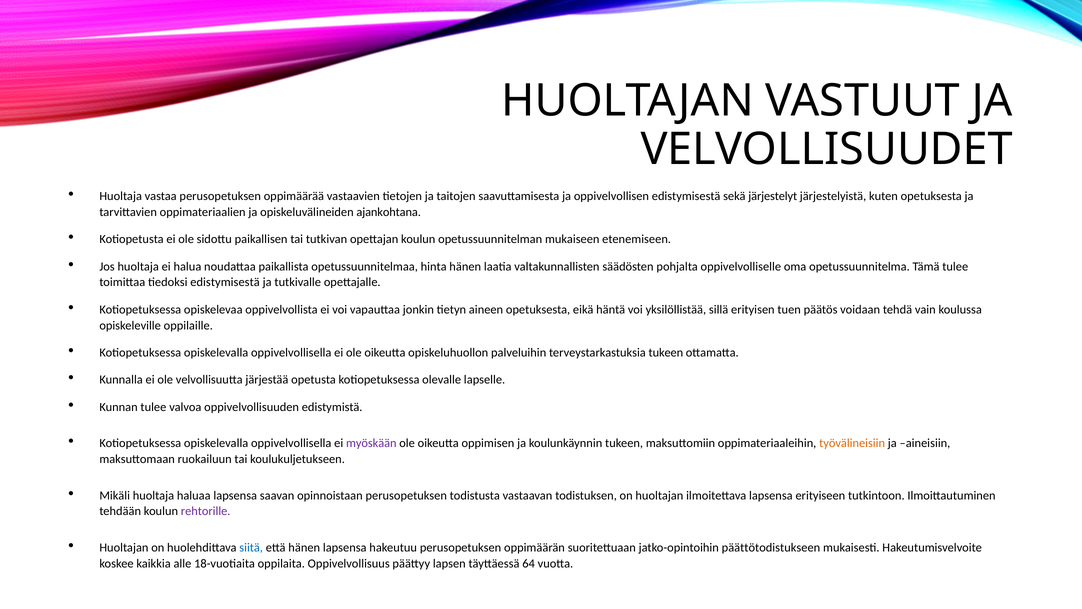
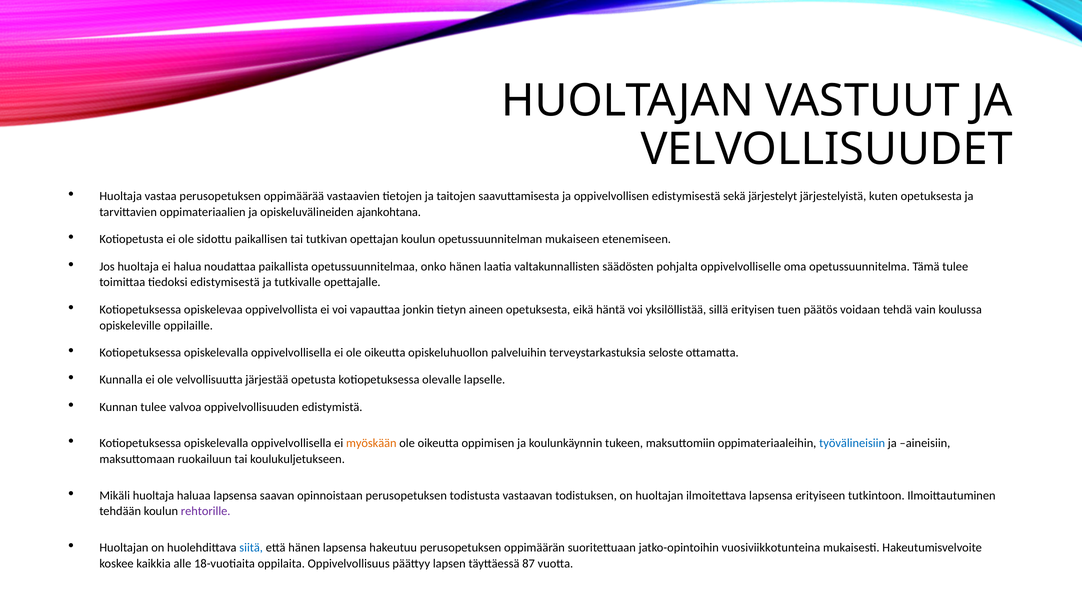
hinta: hinta -> onko
terveystarkastuksia tukeen: tukeen -> seloste
myöskään colour: purple -> orange
työvälineisiin colour: orange -> blue
päättötodistukseen: päättötodistukseen -> vuosiviikkotunteina
64: 64 -> 87
